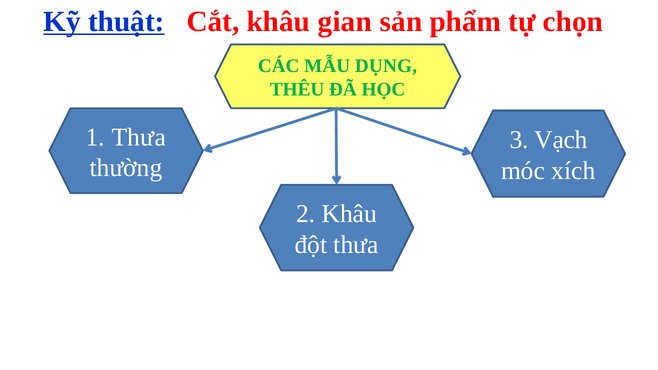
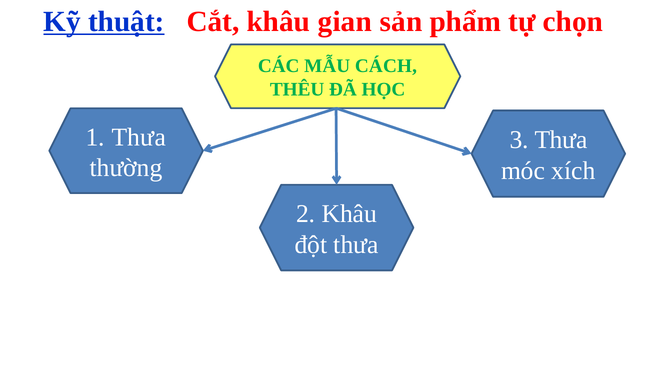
DỤNG: DỤNG -> CÁCH
3 Vạch: Vạch -> Thưa
